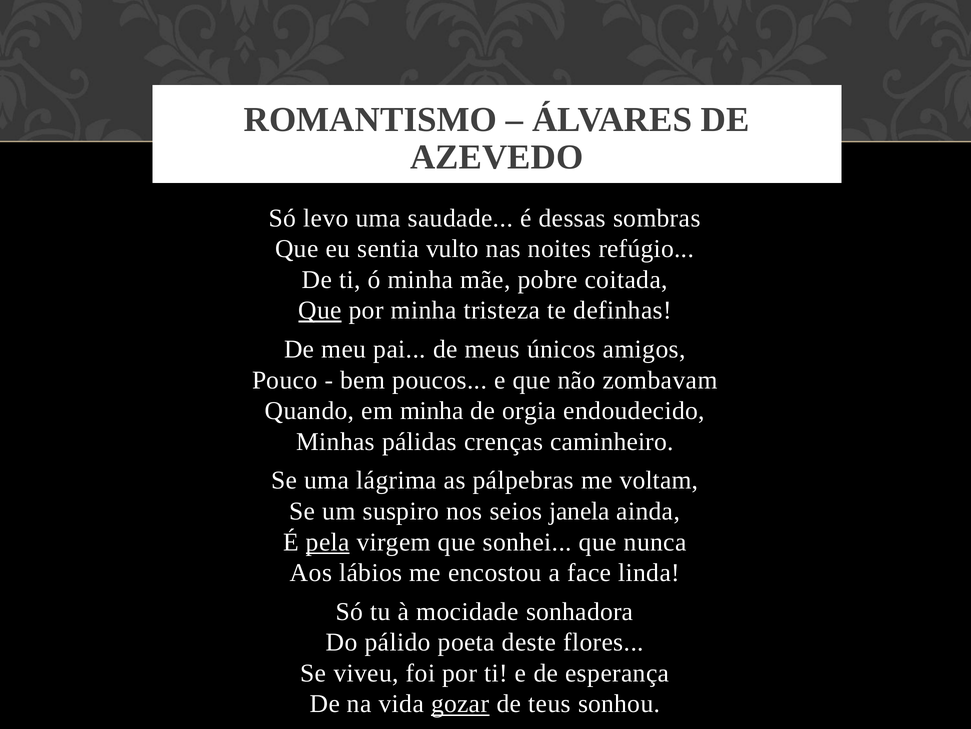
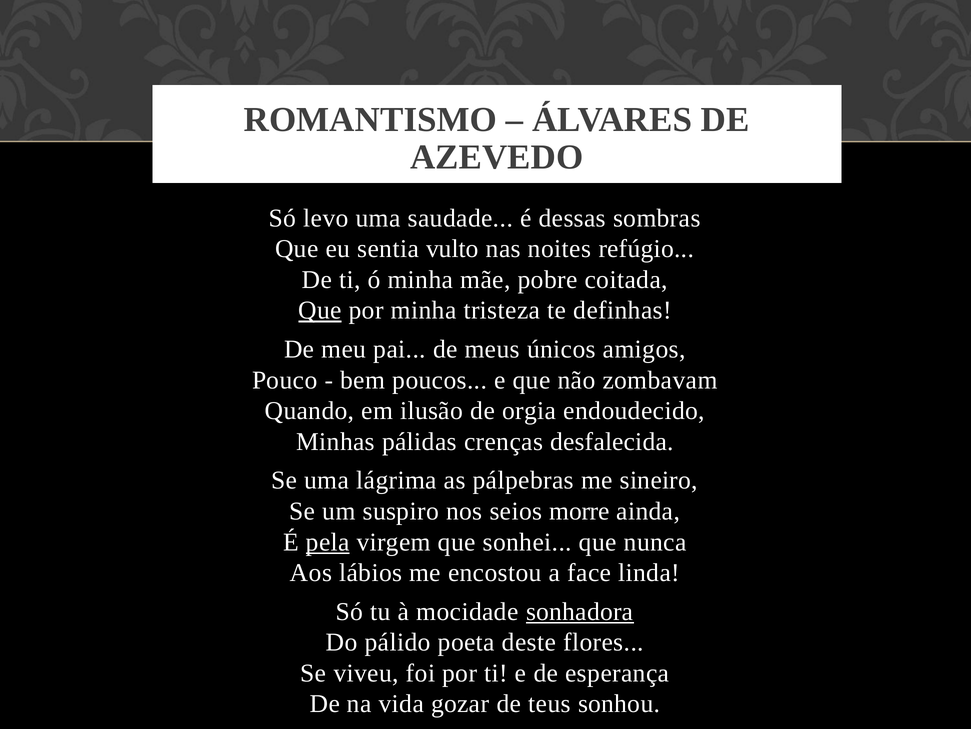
em minha: minha -> ilusão
caminheiro: caminheiro -> desfalecida
voltam: voltam -> sineiro
janela: janela -> morre
sonhadora underline: none -> present
gozar underline: present -> none
